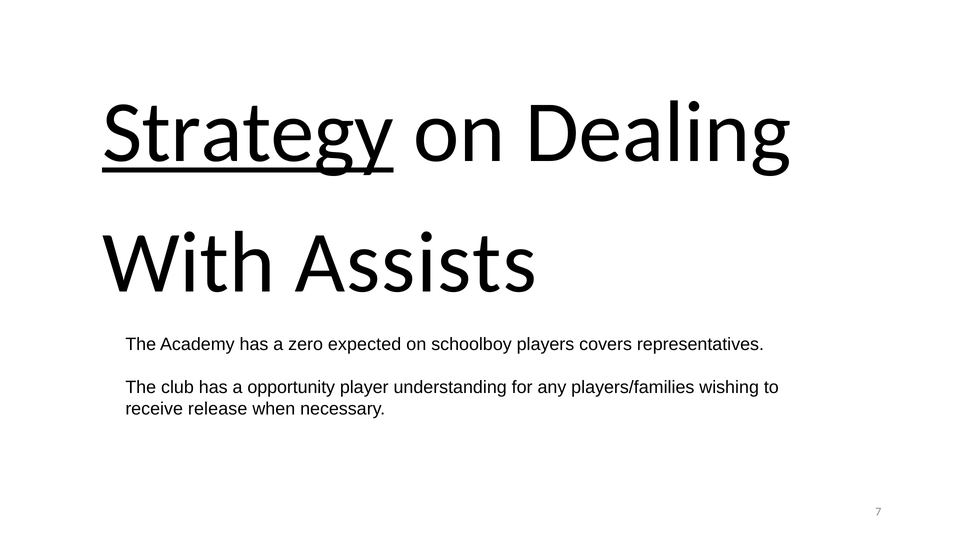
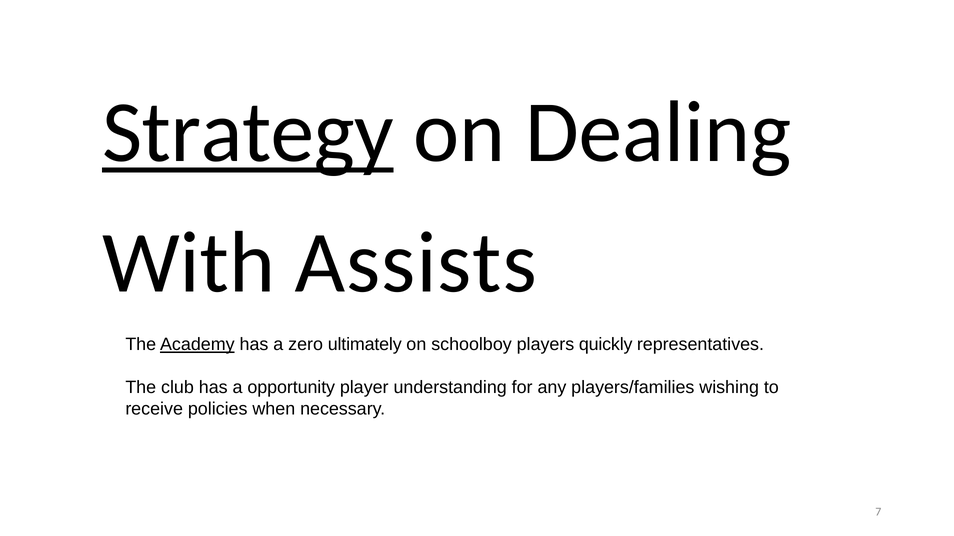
Academy underline: none -> present
expected: expected -> ultimately
covers: covers -> quickly
release: release -> policies
